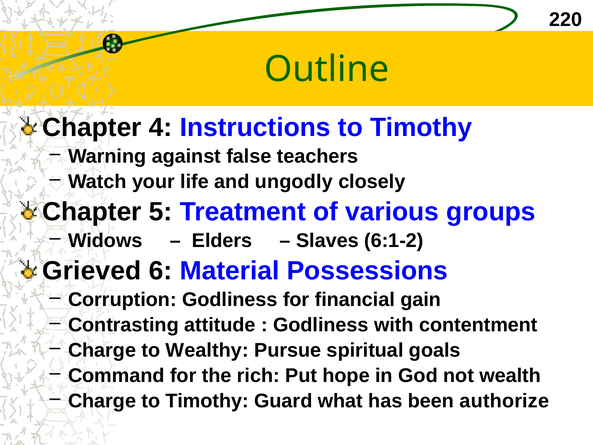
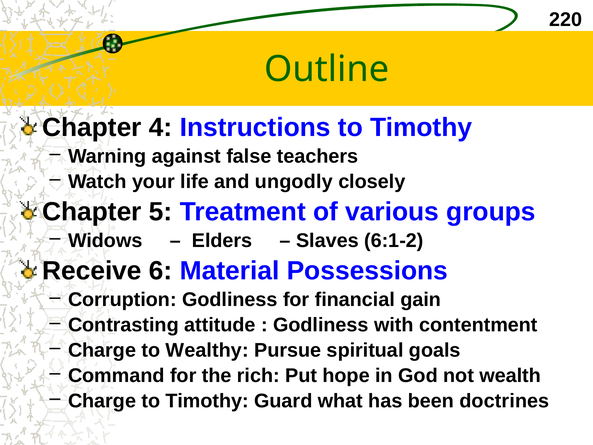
Grieved: Grieved -> Receive
authorize: authorize -> doctrines
